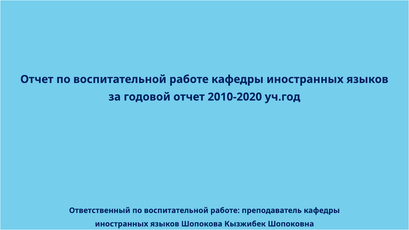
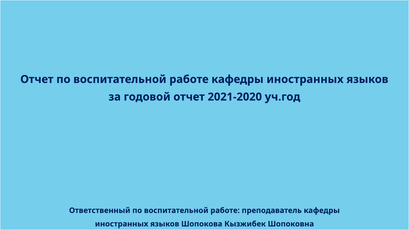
2010-2020: 2010-2020 -> 2021-2020
